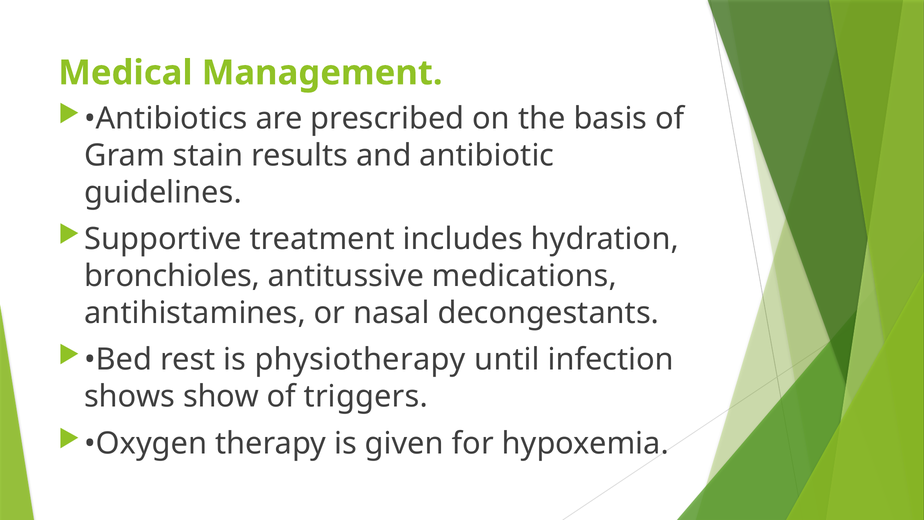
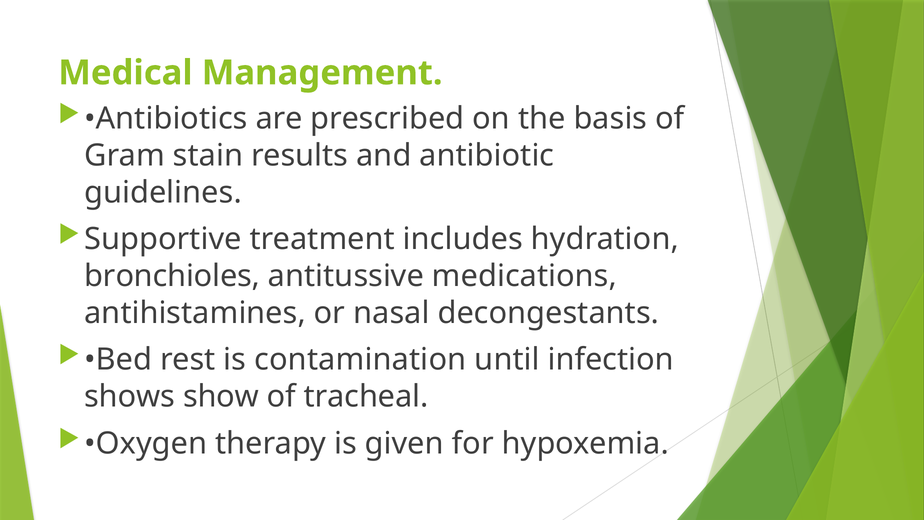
physiotherapy: physiotherapy -> contamination
triggers: triggers -> tracheal
